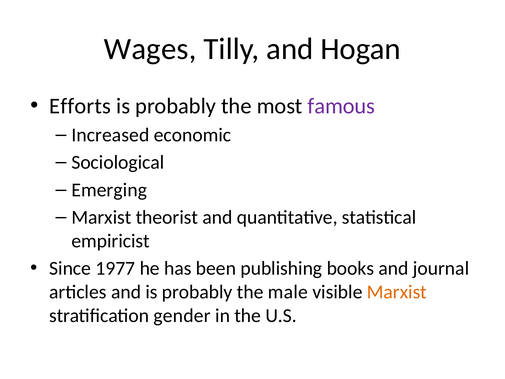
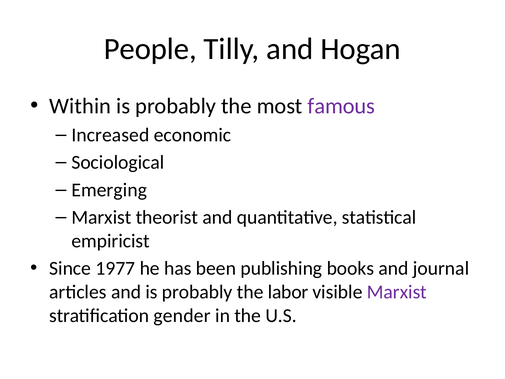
Wages: Wages -> People
Efforts: Efforts -> Within
male: male -> labor
Marxist at (397, 292) colour: orange -> purple
